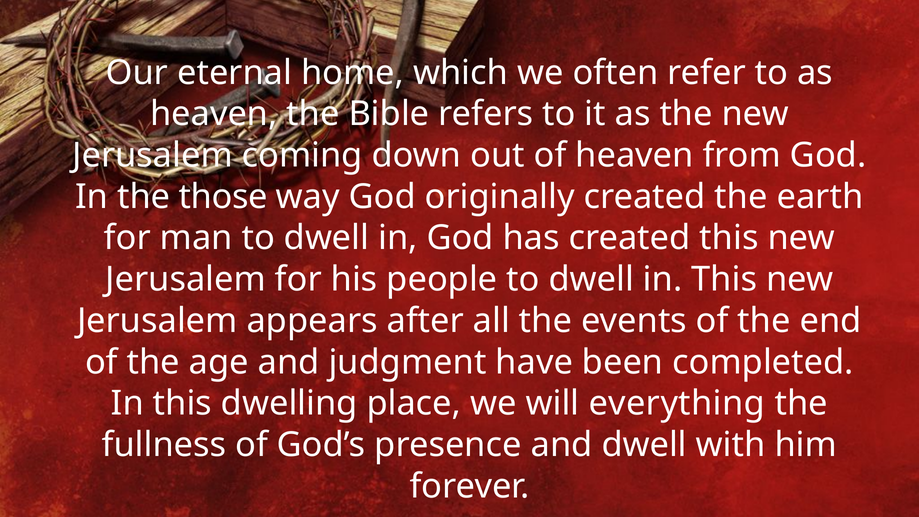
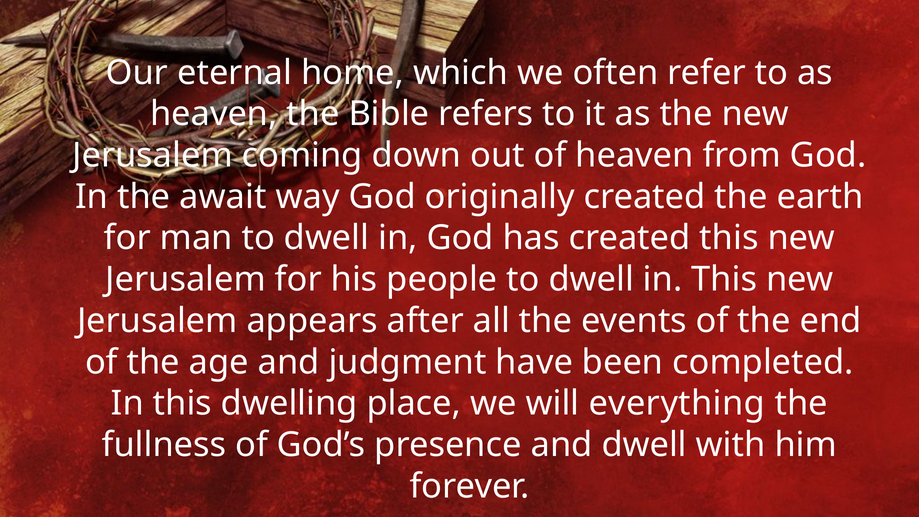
those: those -> await
